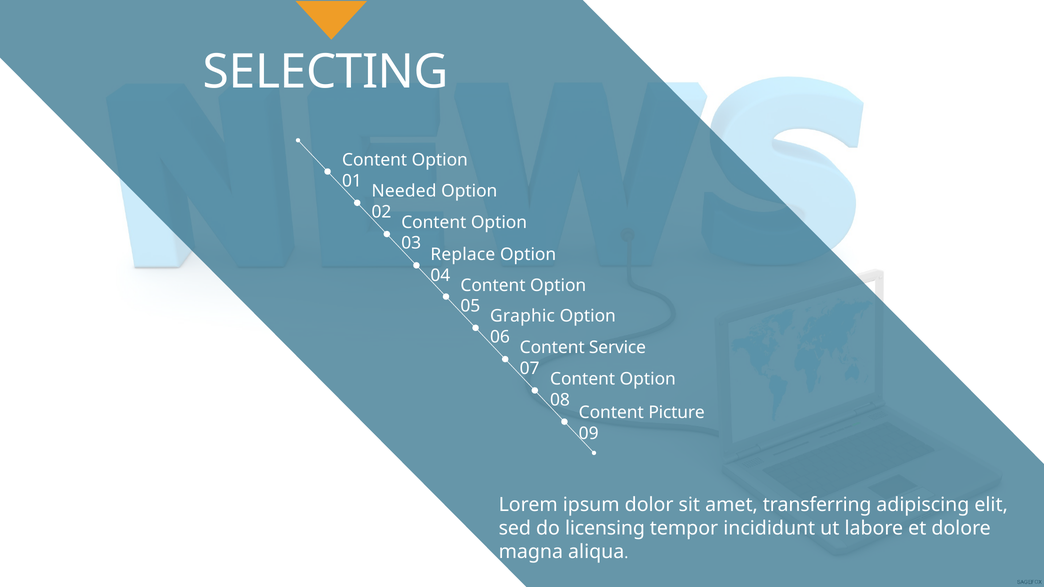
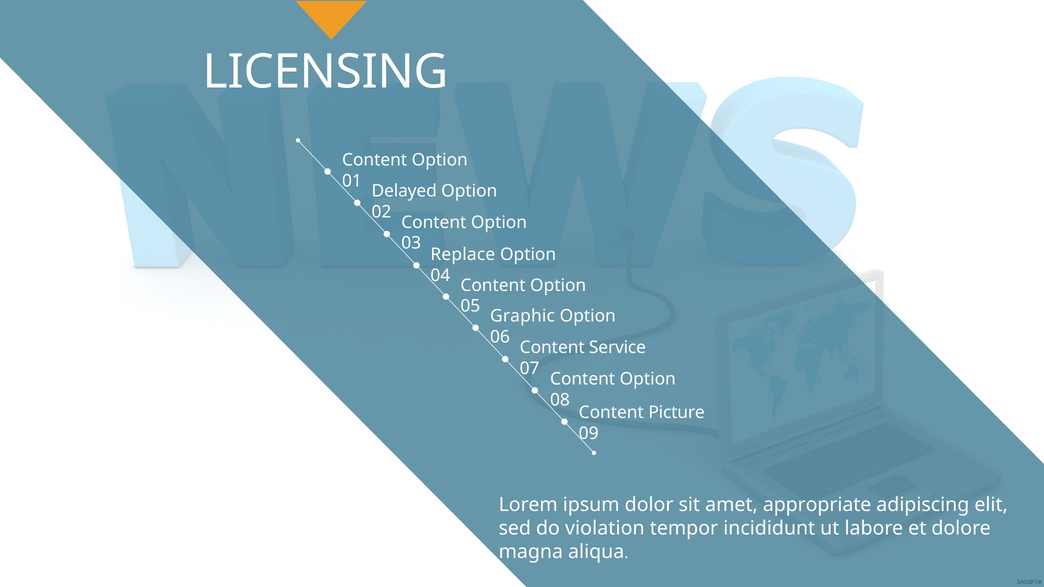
SELECTING: SELECTING -> LICENSING
Needed: Needed -> Delayed
transferring: transferring -> appropriate
licensing: licensing -> violation
